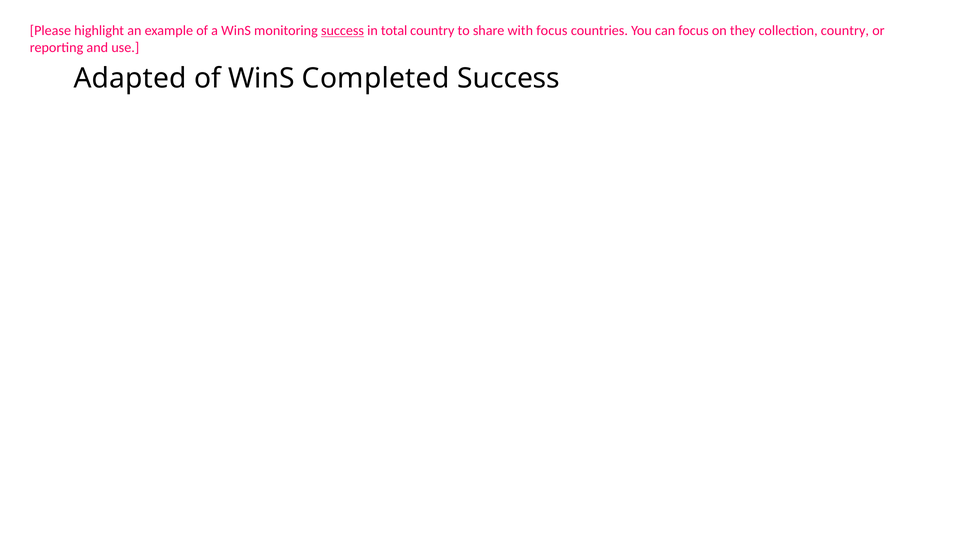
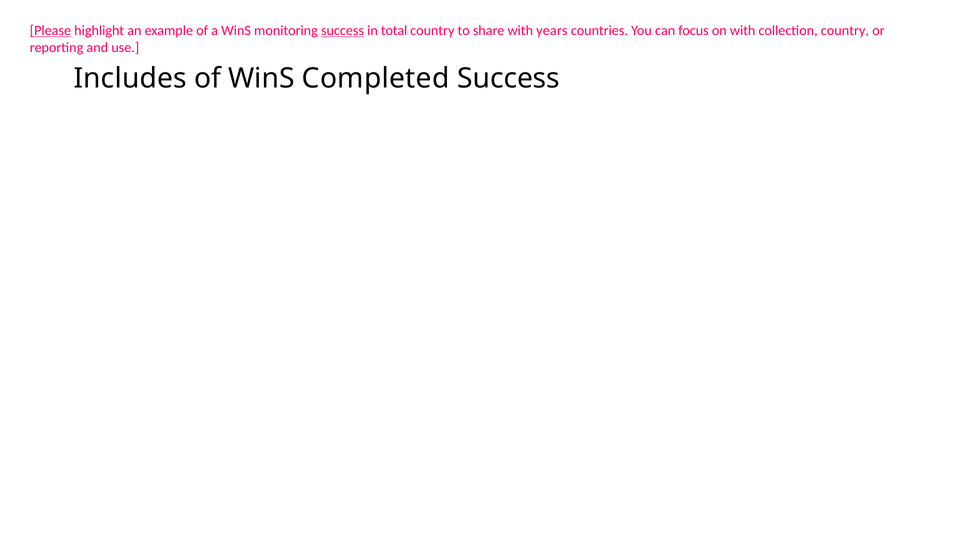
Please underline: none -> present
with focus: focus -> years
on they: they -> with
Adapted: Adapted -> Includes
